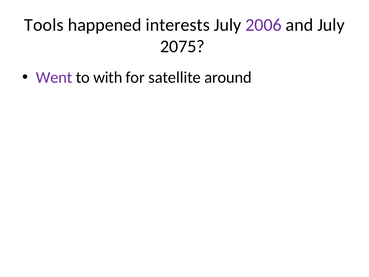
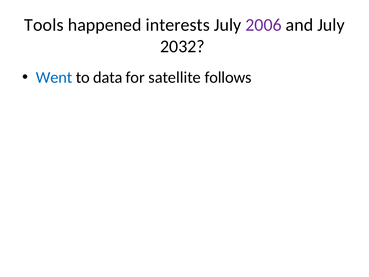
2075: 2075 -> 2032
Went colour: purple -> blue
with: with -> data
around: around -> follows
